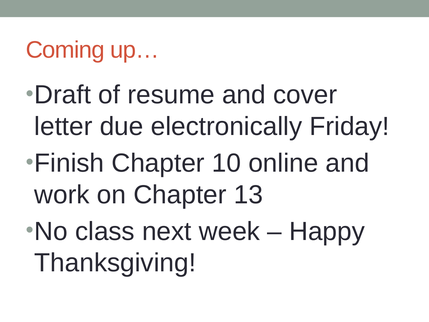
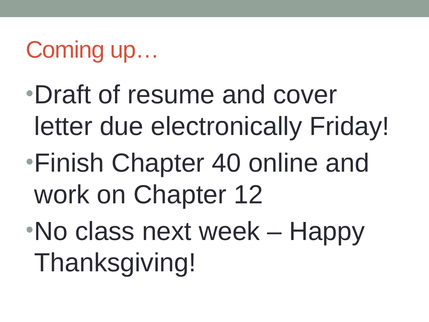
10: 10 -> 40
13: 13 -> 12
